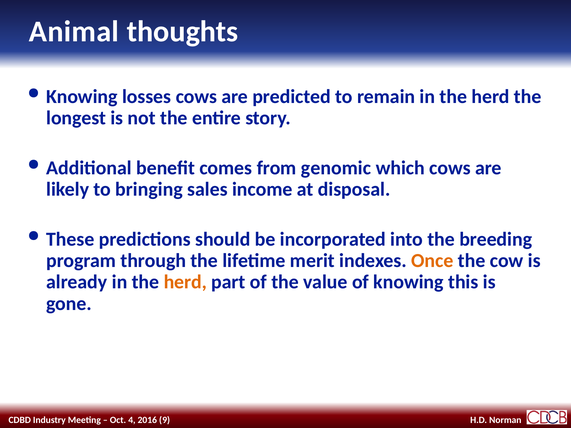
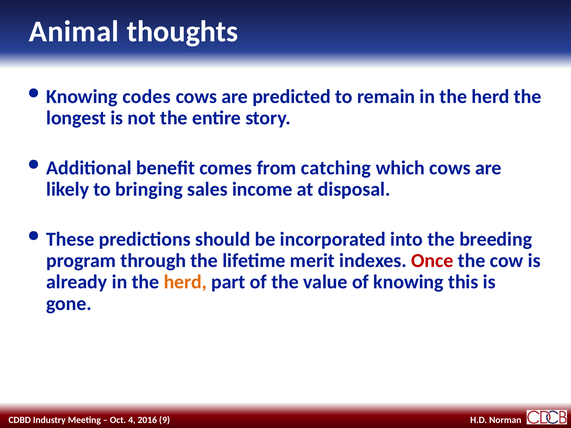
losses: losses -> codes
genomic: genomic -> catching
Once colour: orange -> red
